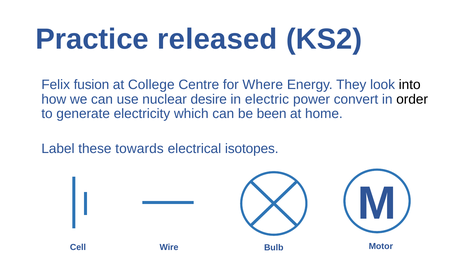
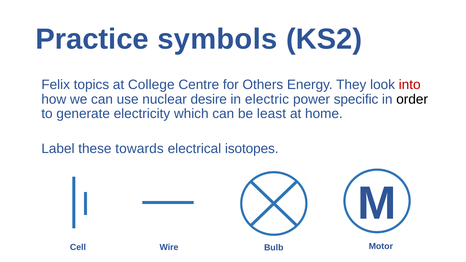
released: released -> symbols
fusion: fusion -> topics
Where: Where -> Others
into colour: black -> red
convert: convert -> specific
been: been -> least
